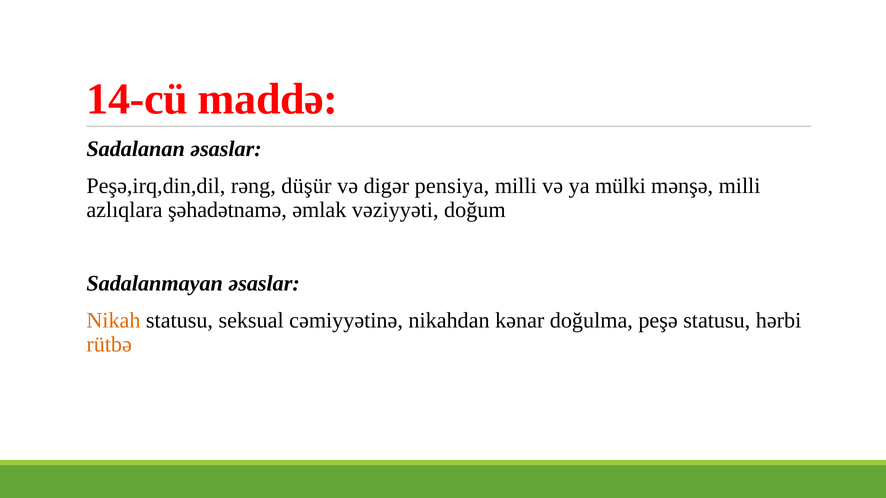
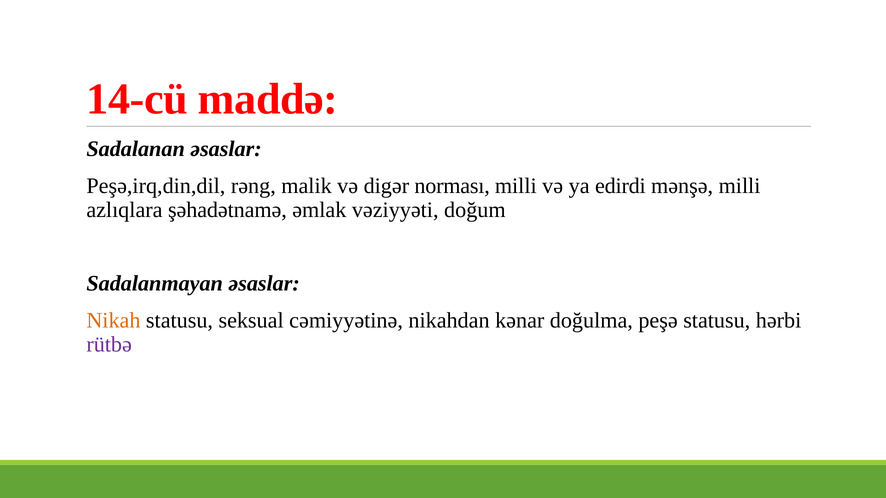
düşür: düşür -> malik
pensiya: pensiya -> norması
mülki: mülki -> edirdi
rütbə colour: orange -> purple
